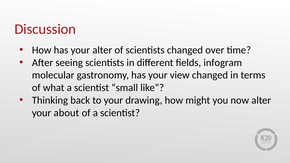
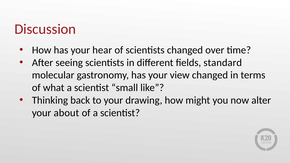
your alter: alter -> hear
infogram: infogram -> standard
